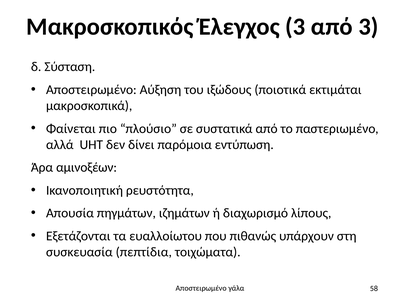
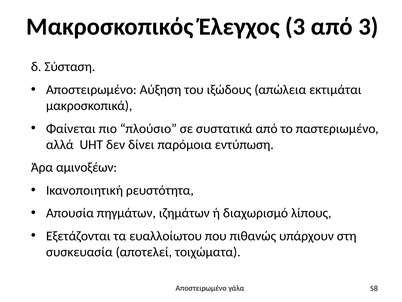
ποιοτικά: ποιοτικά -> απώλεια
πεπτίδια: πεπτίδια -> αποτελεί
